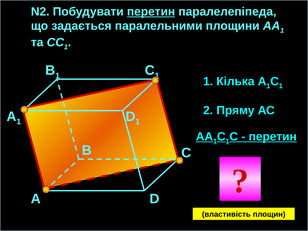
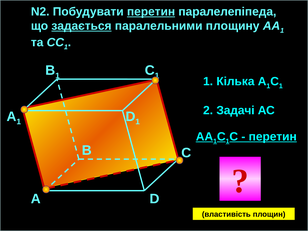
задається underline: none -> present
площини: площини -> площину
Пряму: Пряму -> Задачі
